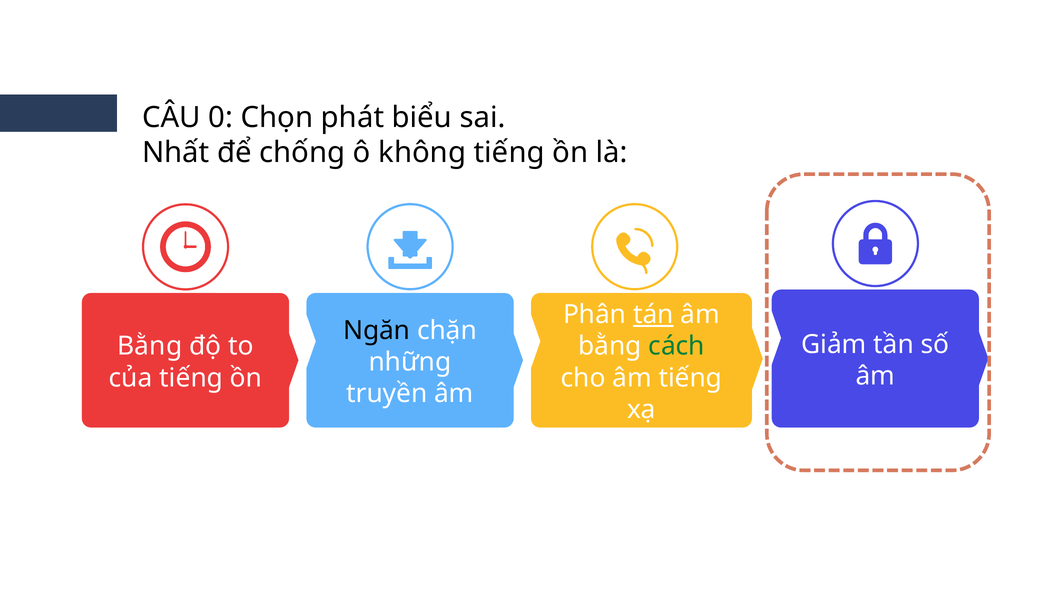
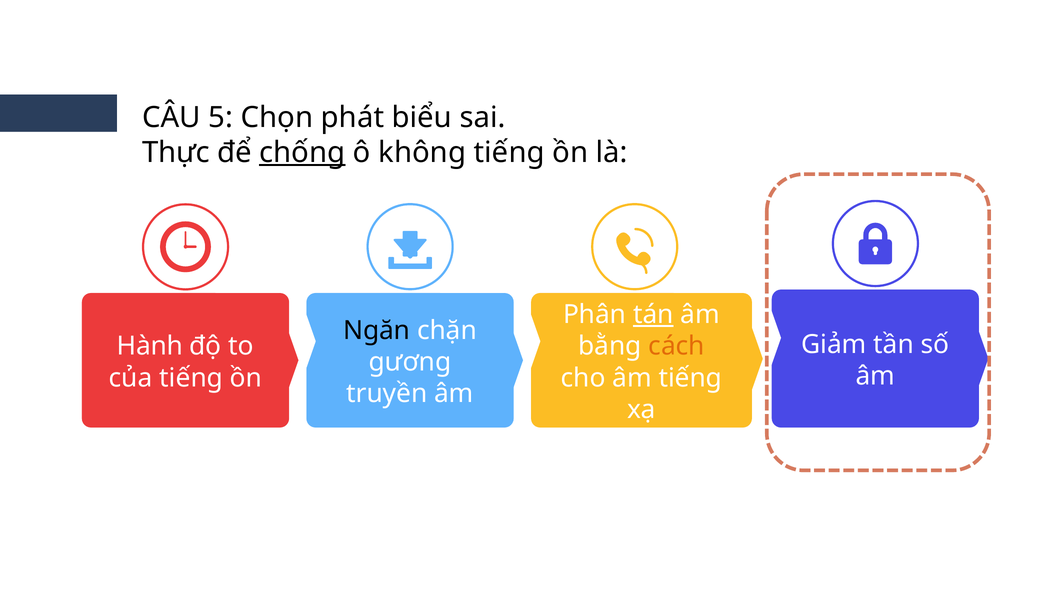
0: 0 -> 5
Nhất: Nhất -> Thực
chống underline: none -> present
Bằng at (150, 346): Bằng -> Hành
cách colour: green -> orange
những: những -> gương
